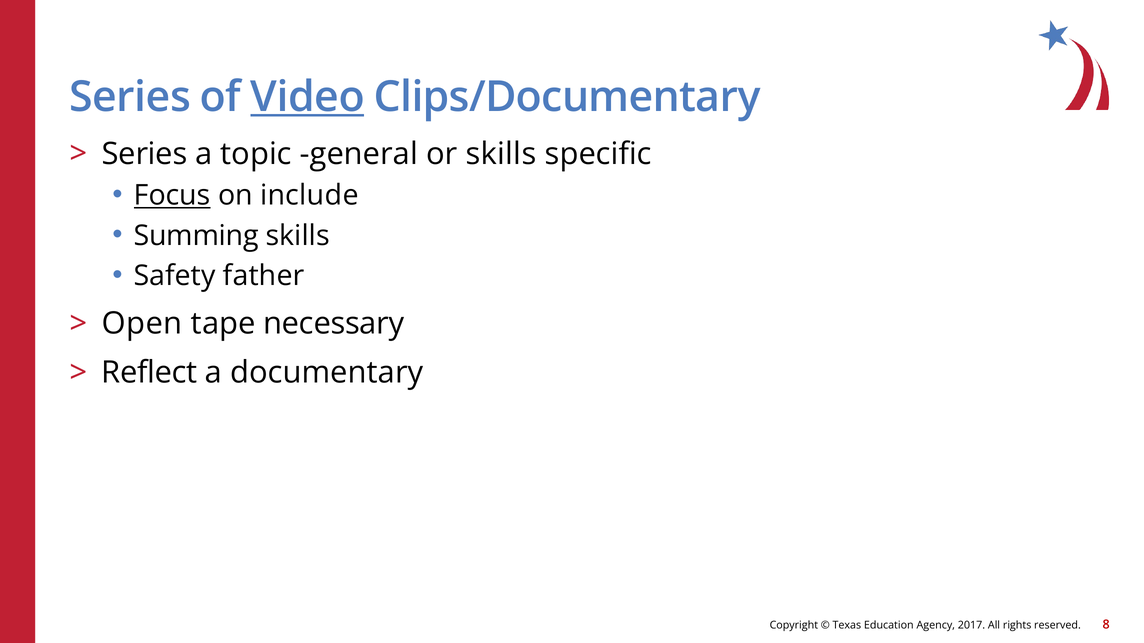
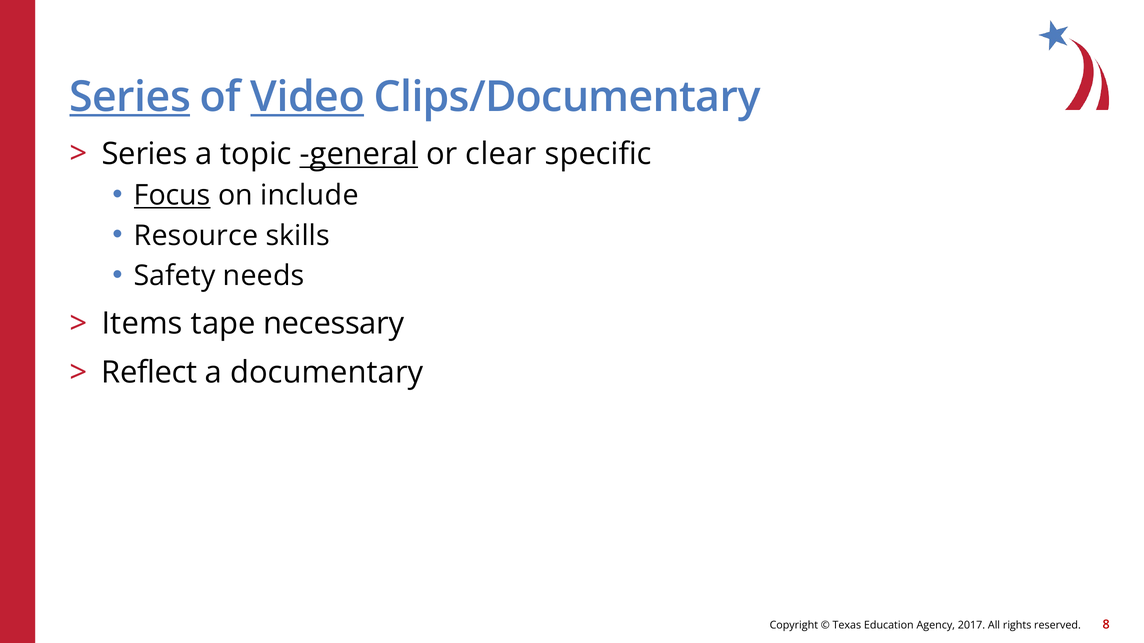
Series at (130, 97) underline: none -> present
general underline: none -> present
or skills: skills -> clear
Summing: Summing -> Resource
father: father -> needs
Open: Open -> Items
